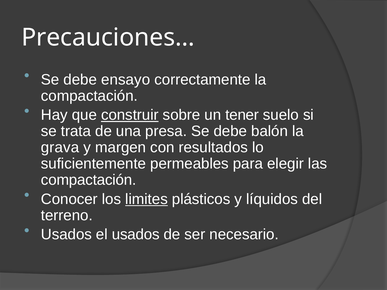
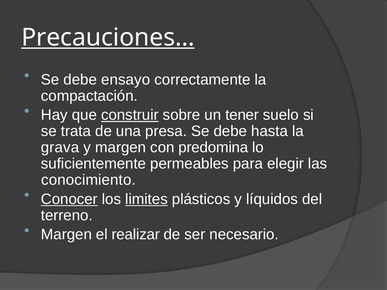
Precauciones… underline: none -> present
balón: balón -> hasta
resultados: resultados -> predomina
compactación at (89, 180): compactación -> conocimiento
Conocer underline: none -> present
Usados at (66, 235): Usados -> Margen
el usados: usados -> realizar
